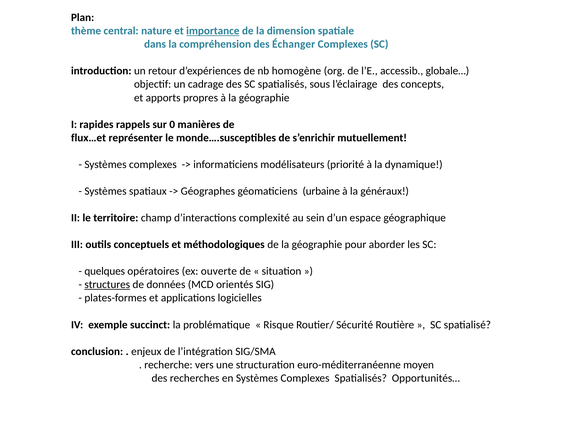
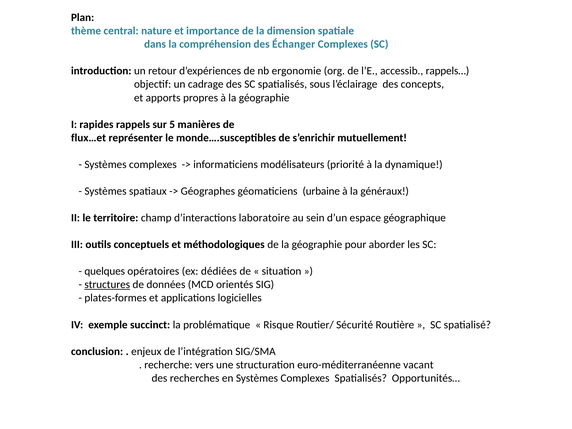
importance underline: present -> none
homogène: homogène -> ergonomie
globale…: globale… -> rappels…
0: 0 -> 5
complexité: complexité -> laboratoire
ouverte: ouverte -> dédiées
moyen: moyen -> vacant
